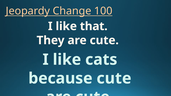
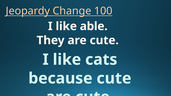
that: that -> able
